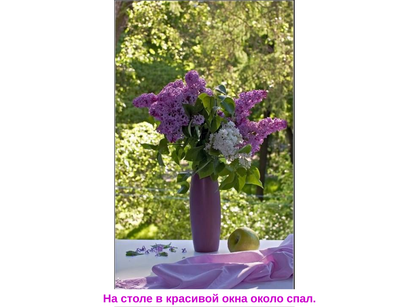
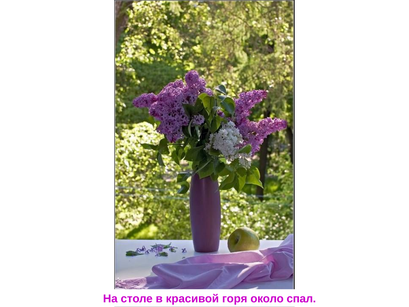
окна: окна -> горя
